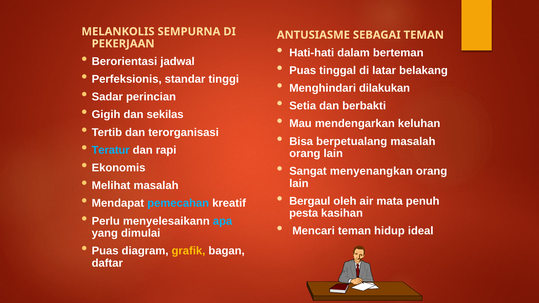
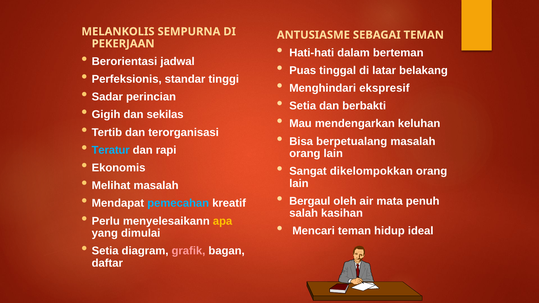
dilakukan: dilakukan -> ekspresif
menyenangkan: menyenangkan -> dikelompokkan
pesta: pesta -> salah
apa colour: light blue -> yellow
Puas at (105, 251): Puas -> Setia
grafik colour: yellow -> pink
